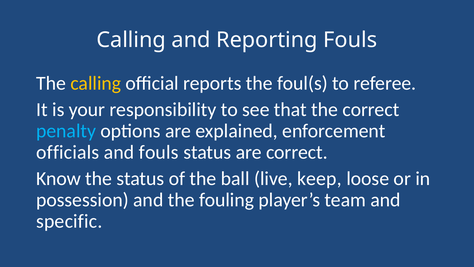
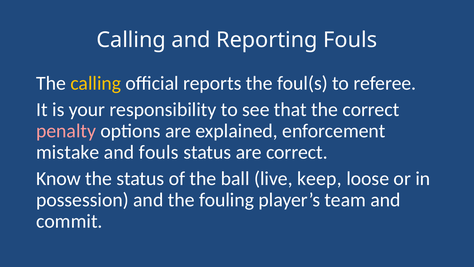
penalty colour: light blue -> pink
officials: officials -> mistake
specific: specific -> commit
